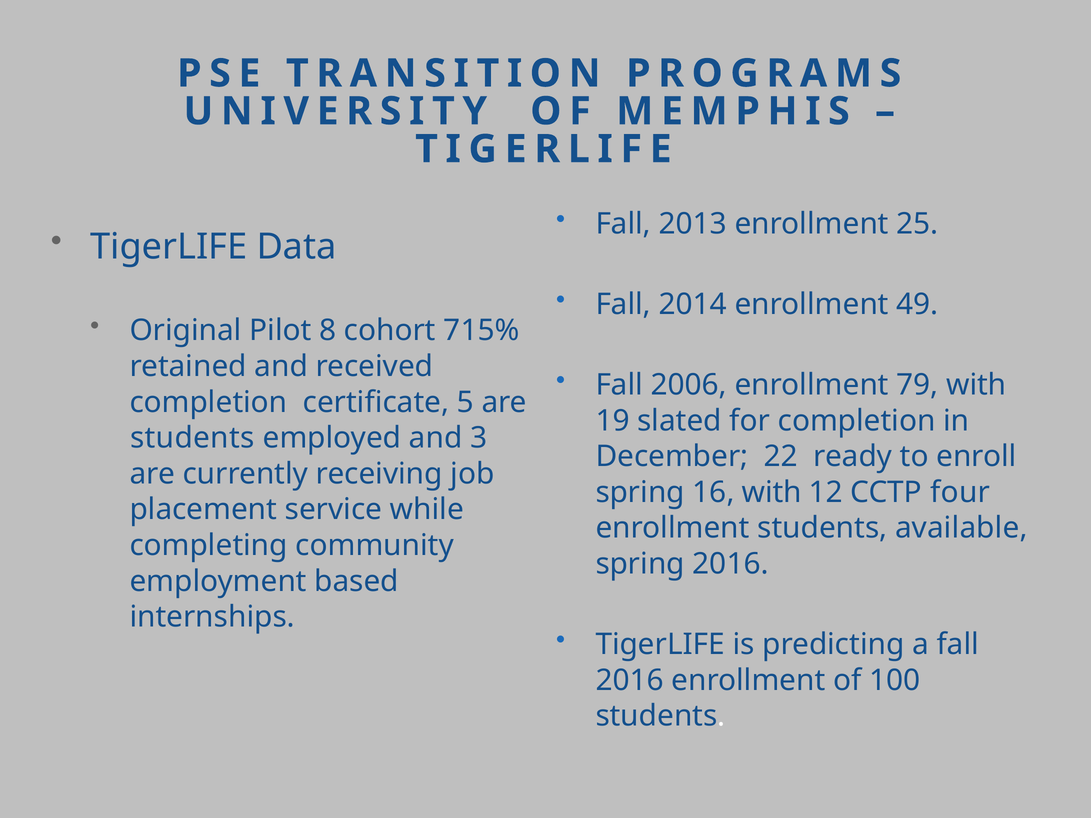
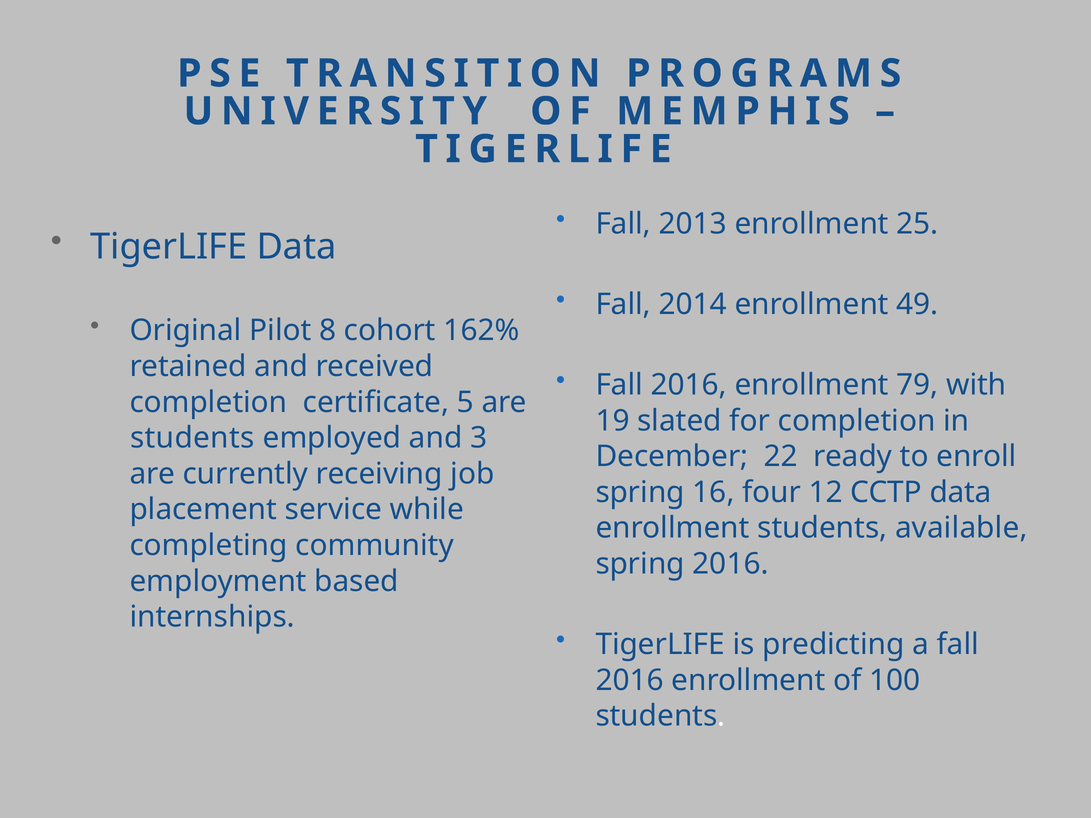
715%: 715% -> 162%
2006 at (689, 385): 2006 -> 2016
16 with: with -> four
CCTP four: four -> data
